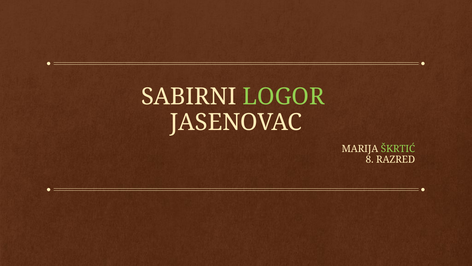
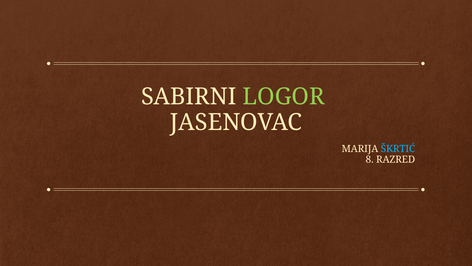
ŠKRTIĆ colour: light green -> light blue
